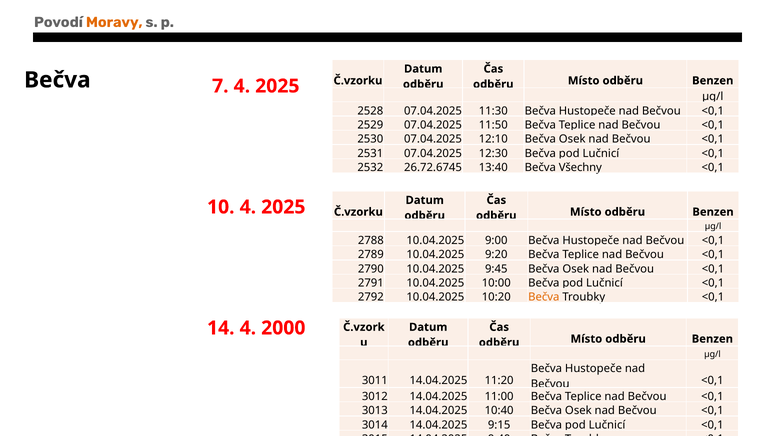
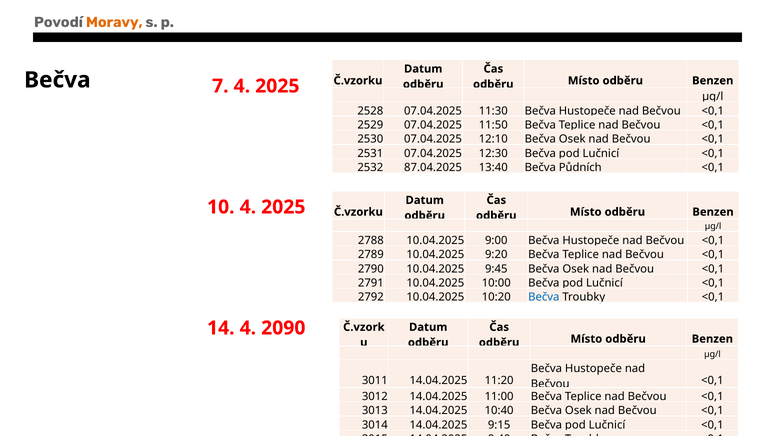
26.72.6745: 26.72.6745 -> 87.04.2025
Všechny: Všechny -> Půdních
Bečva at (544, 297) colour: orange -> blue
2000: 2000 -> 2090
